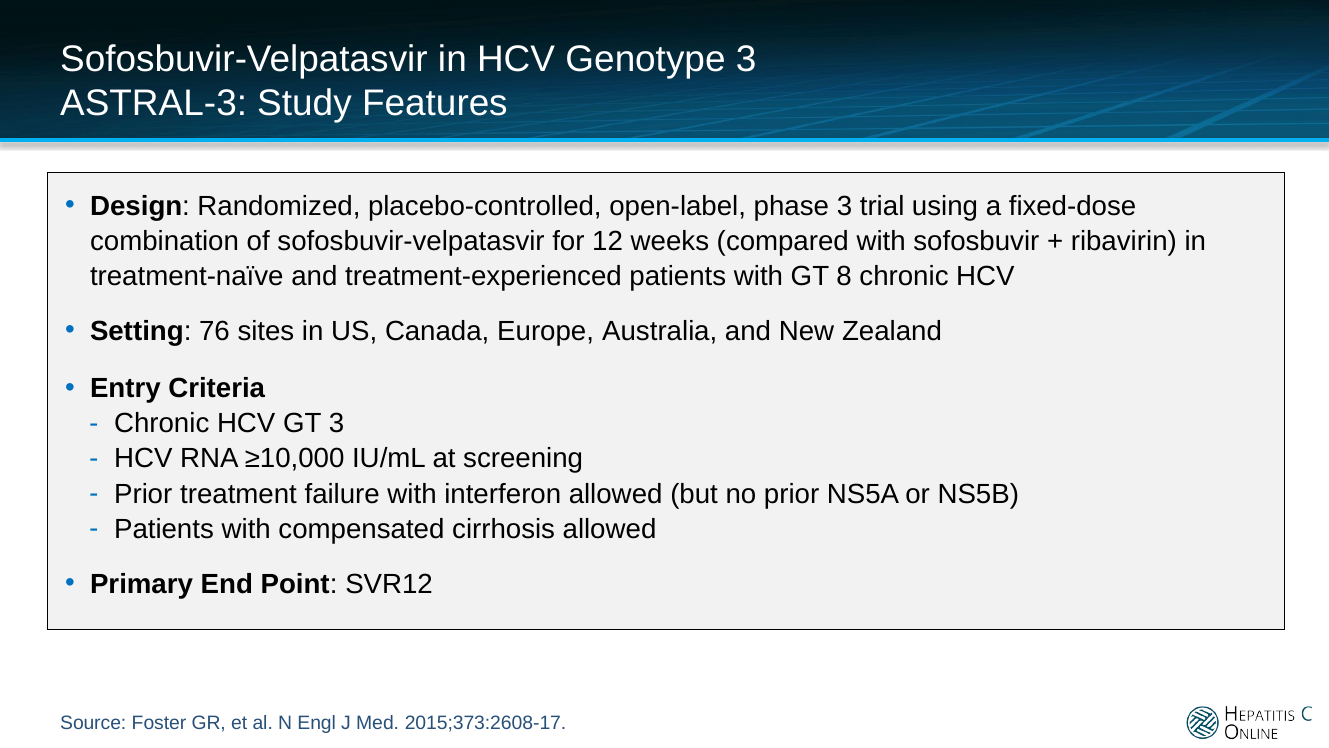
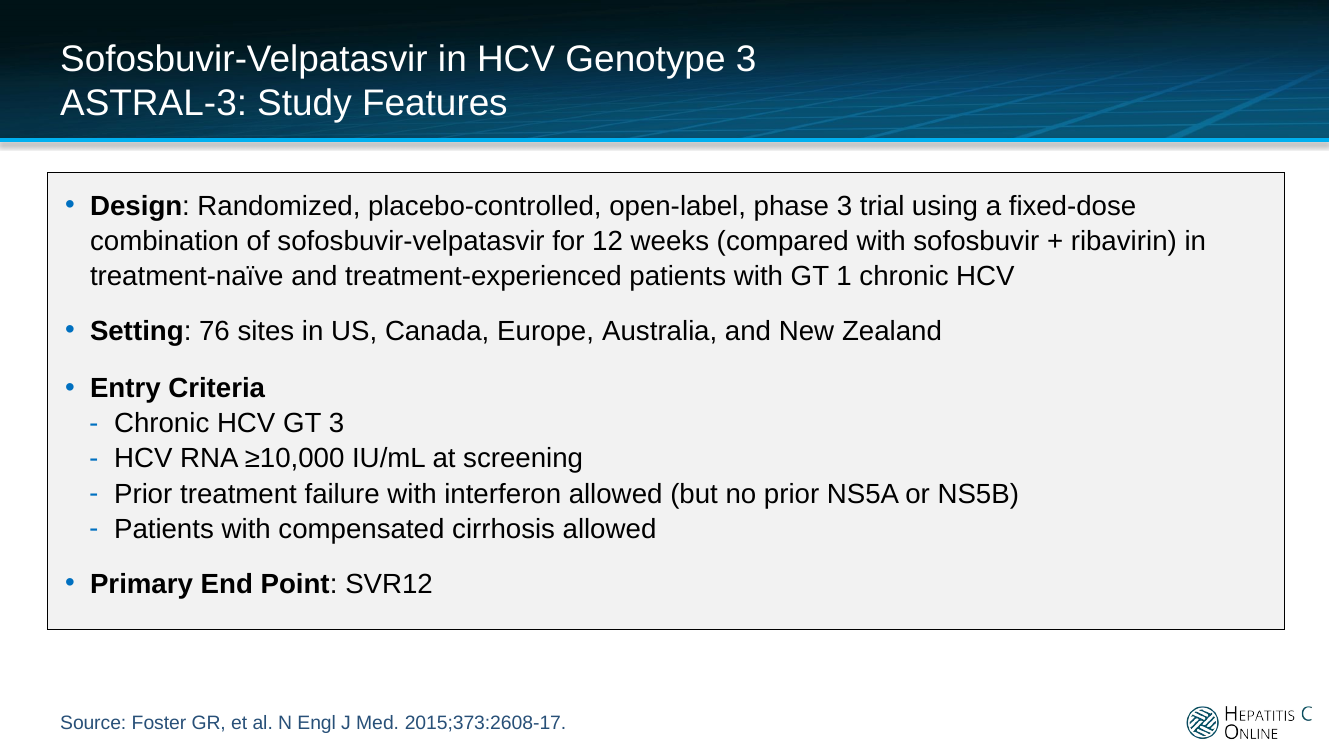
8: 8 -> 1
